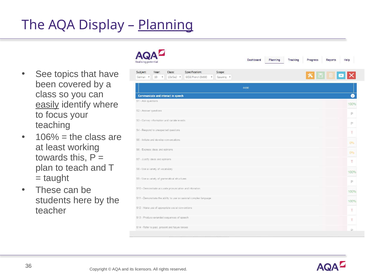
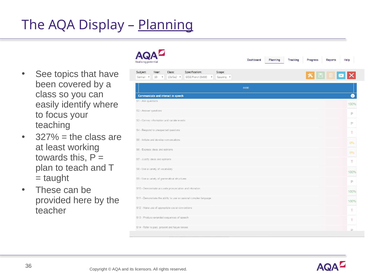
easily underline: present -> none
106%: 106% -> 327%
students: students -> provided
